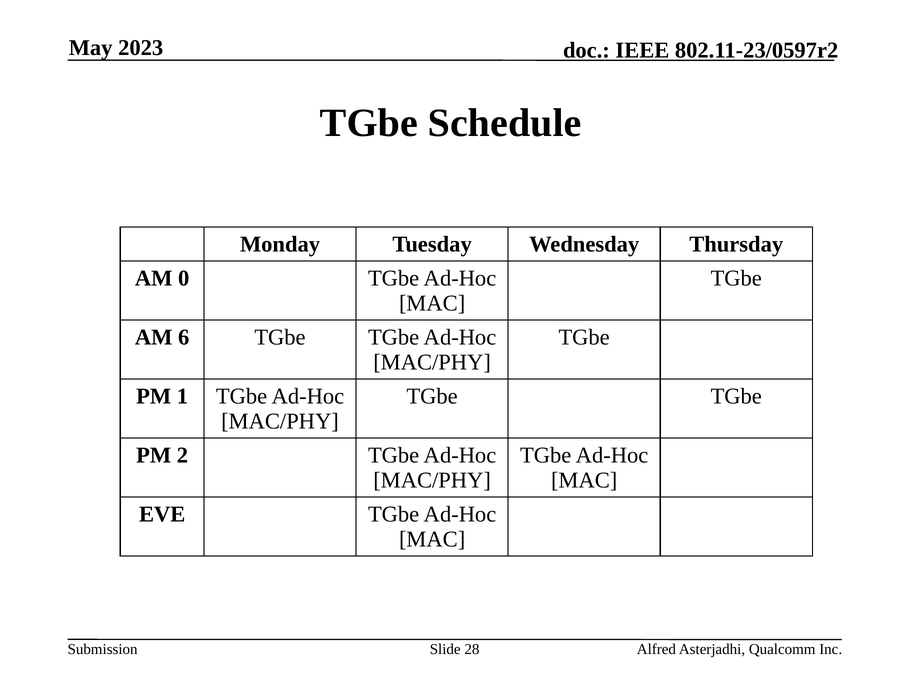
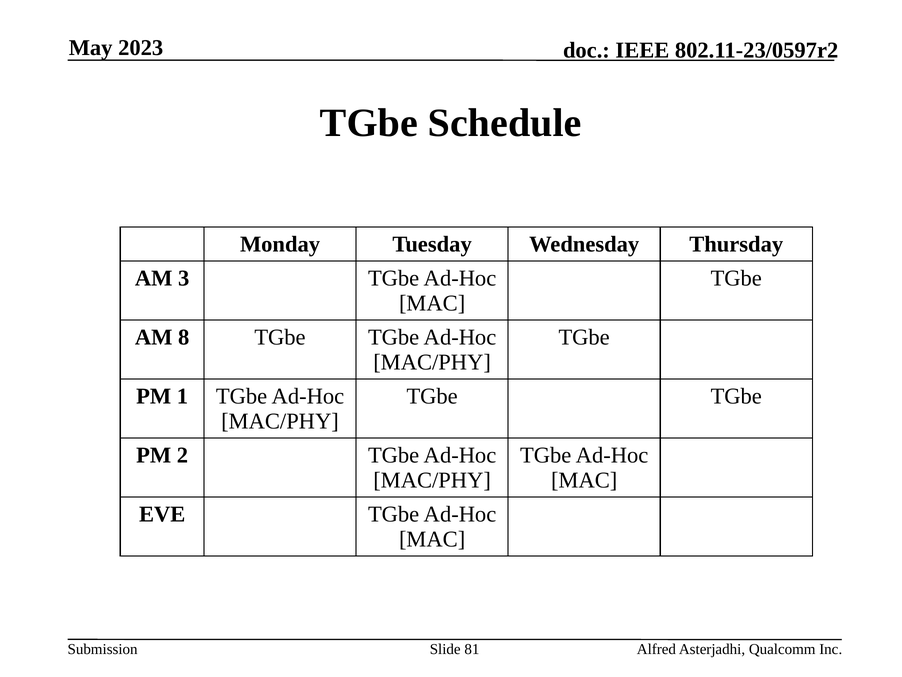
0: 0 -> 3
6: 6 -> 8
28: 28 -> 81
